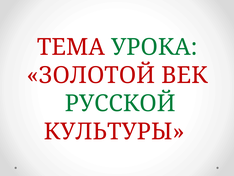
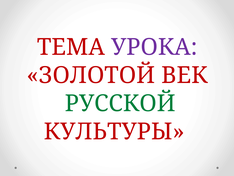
УРОКА colour: green -> purple
